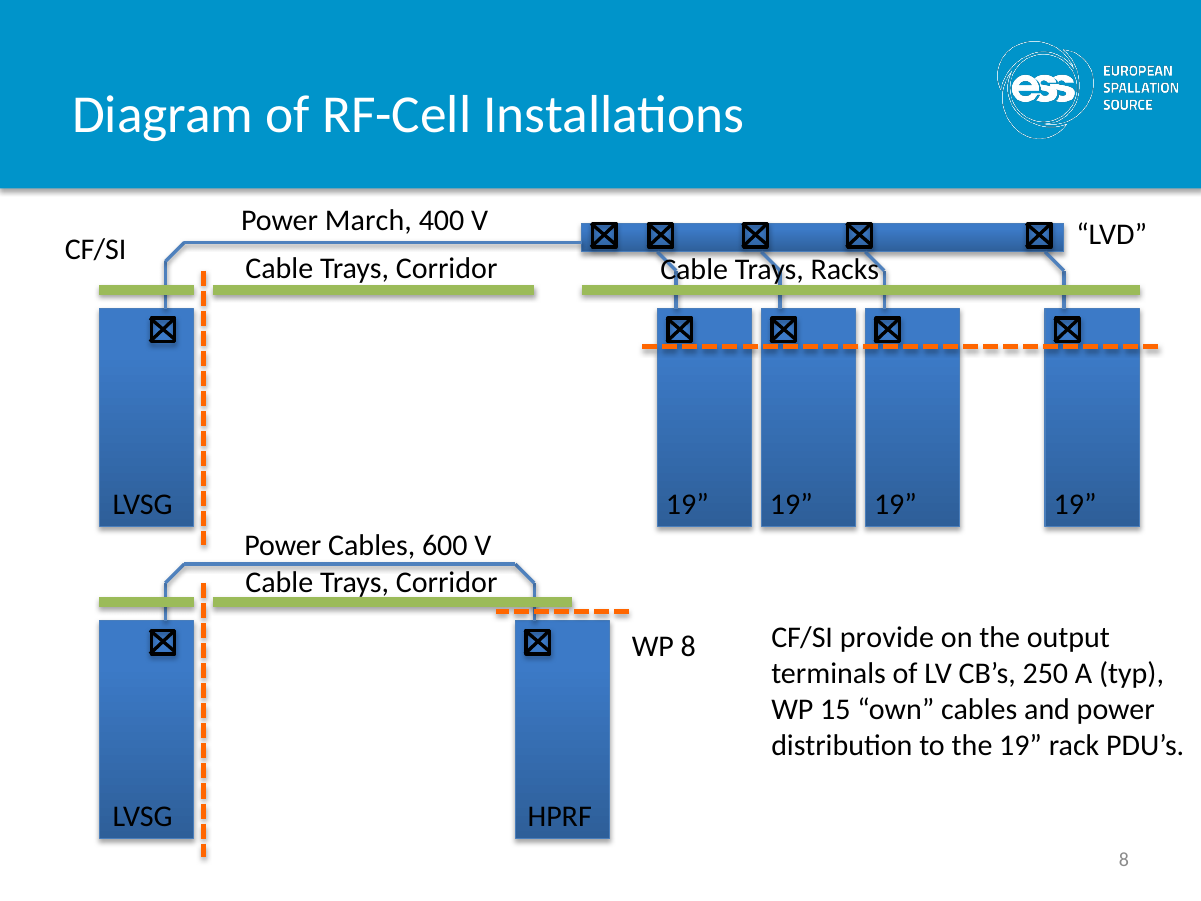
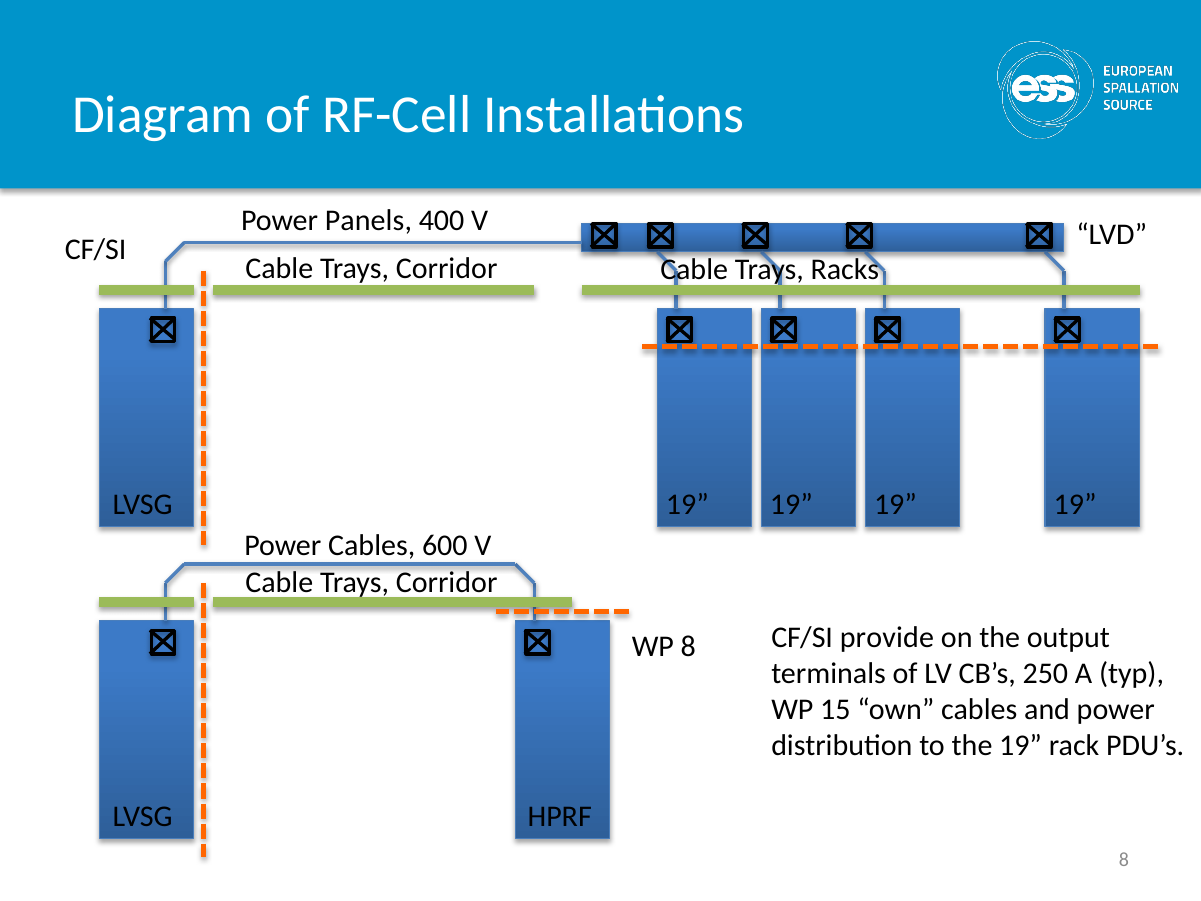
March: March -> Panels
